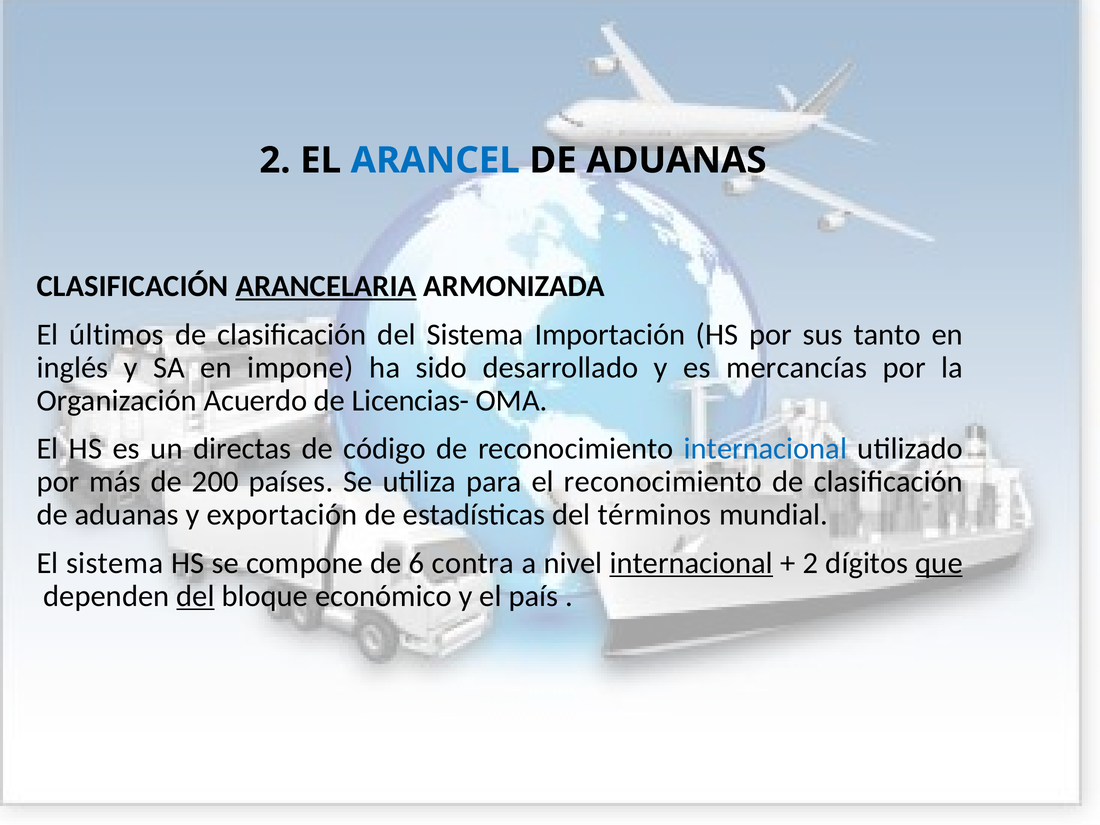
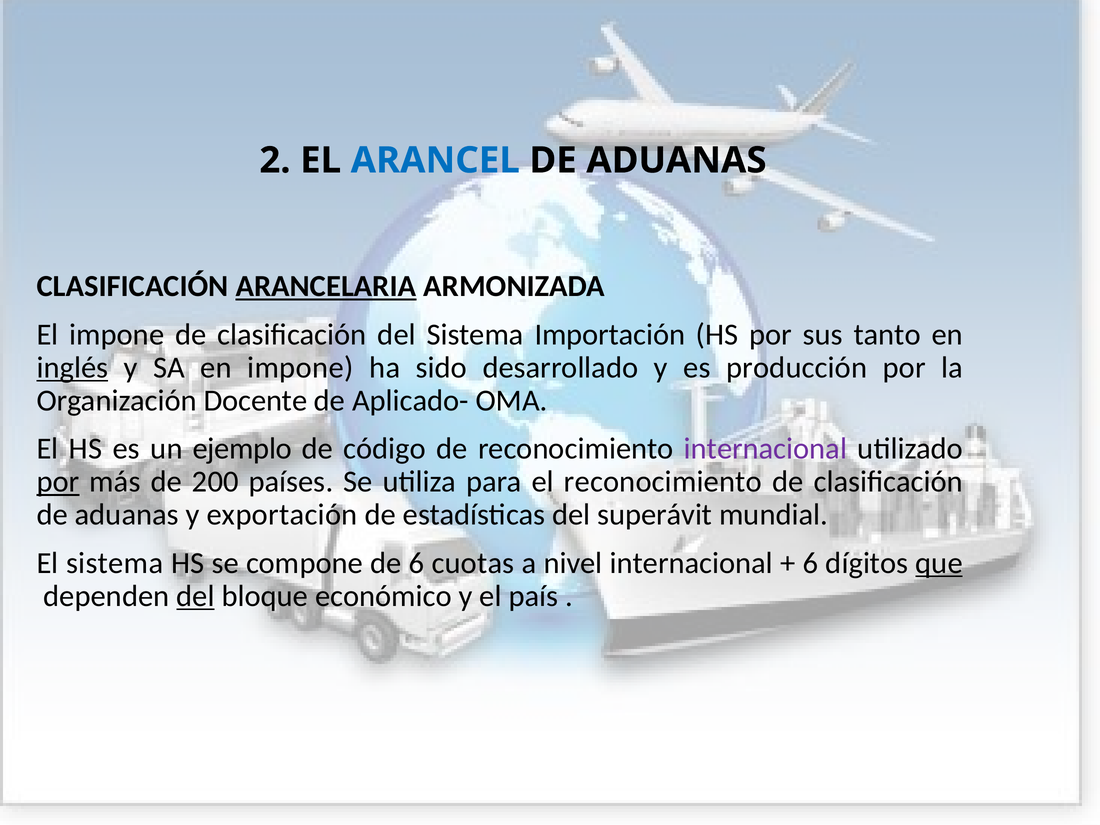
El últimos: últimos -> impone
inglés underline: none -> present
mercancías: mercancías -> producción
Acuerdo: Acuerdo -> Docente
Licencias-: Licencias- -> Aplicado-
directas: directas -> ejemplo
internacional at (765, 449) colour: blue -> purple
por at (58, 482) underline: none -> present
términos: términos -> superávit
contra: contra -> cuotas
internacional at (691, 563) underline: present -> none
2 at (811, 563): 2 -> 6
